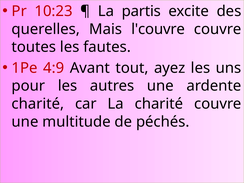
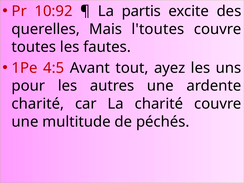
10:23: 10:23 -> 10:92
l'couvre: l'couvre -> l'toutes
4:9: 4:9 -> 4:5
